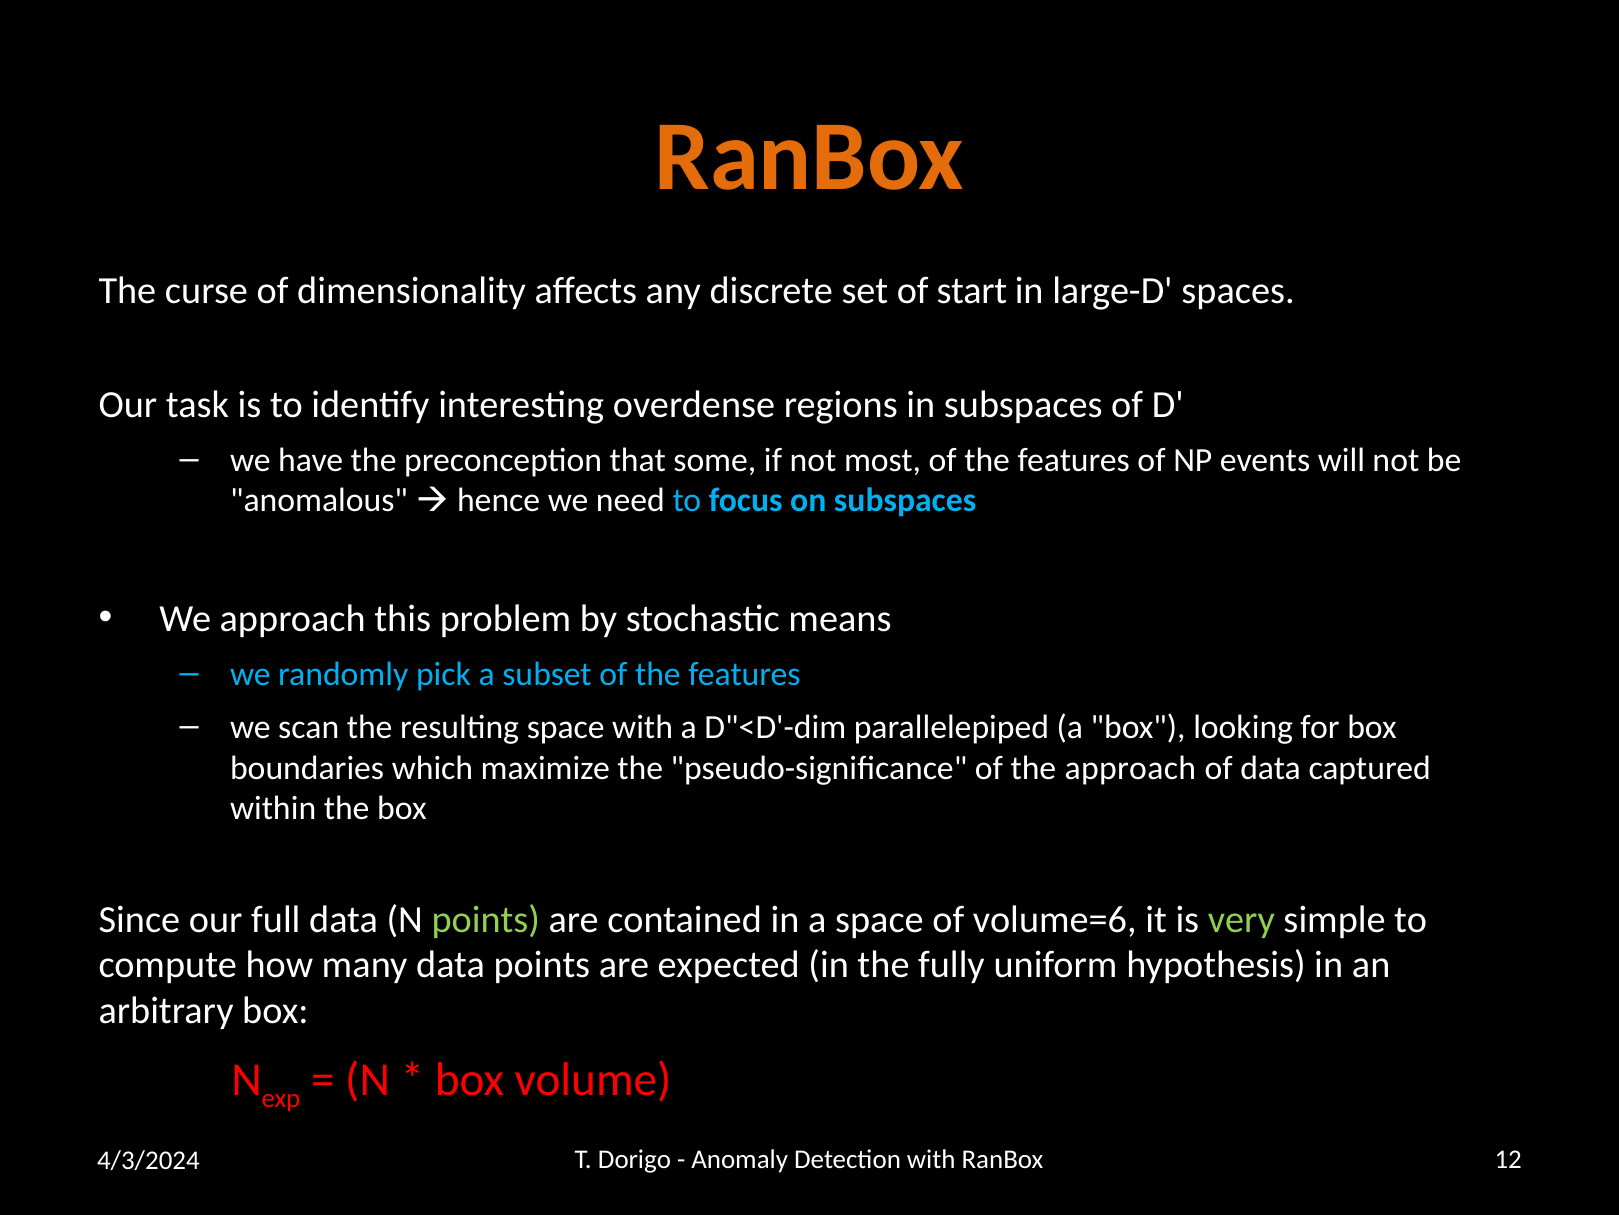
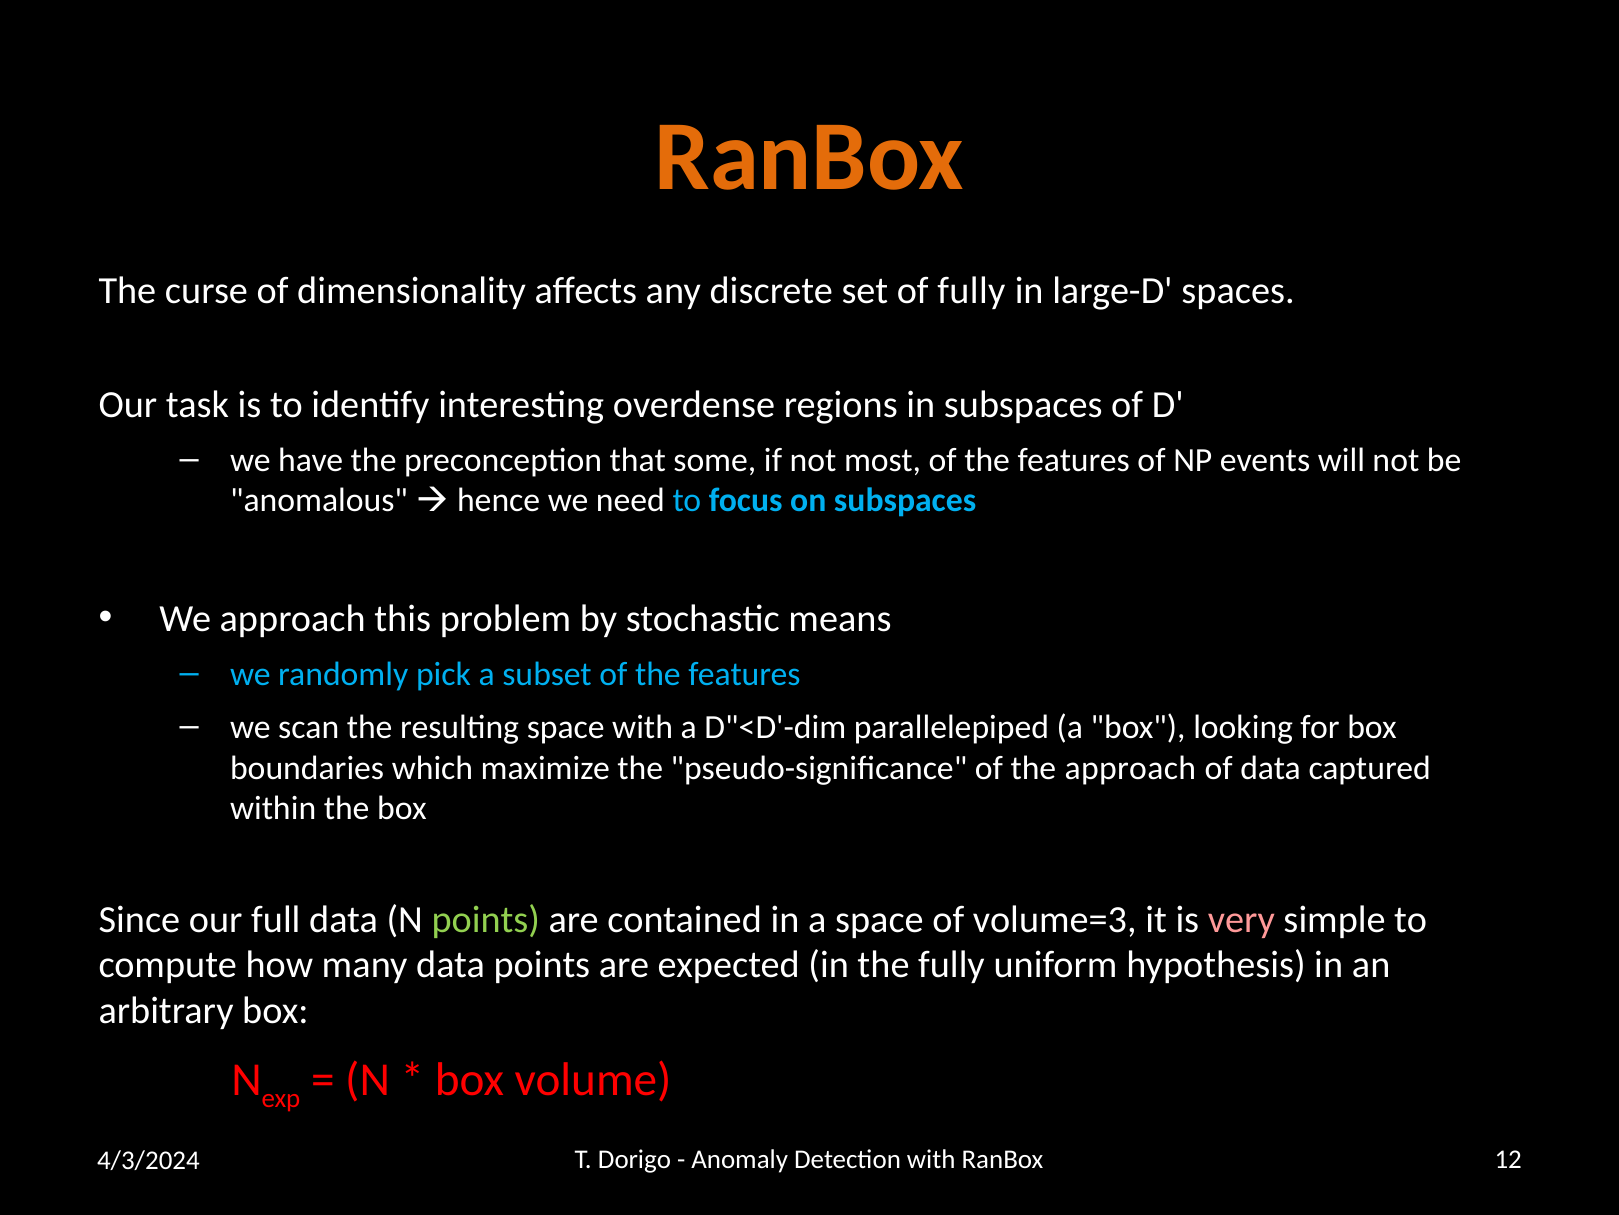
of start: start -> fully
volume=6: volume=6 -> volume=3
very colour: light green -> pink
